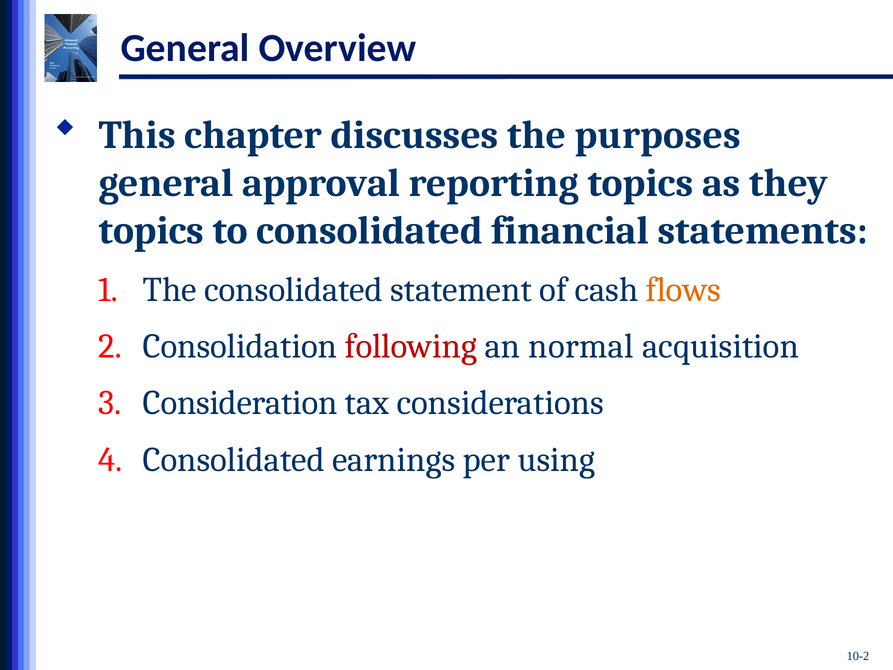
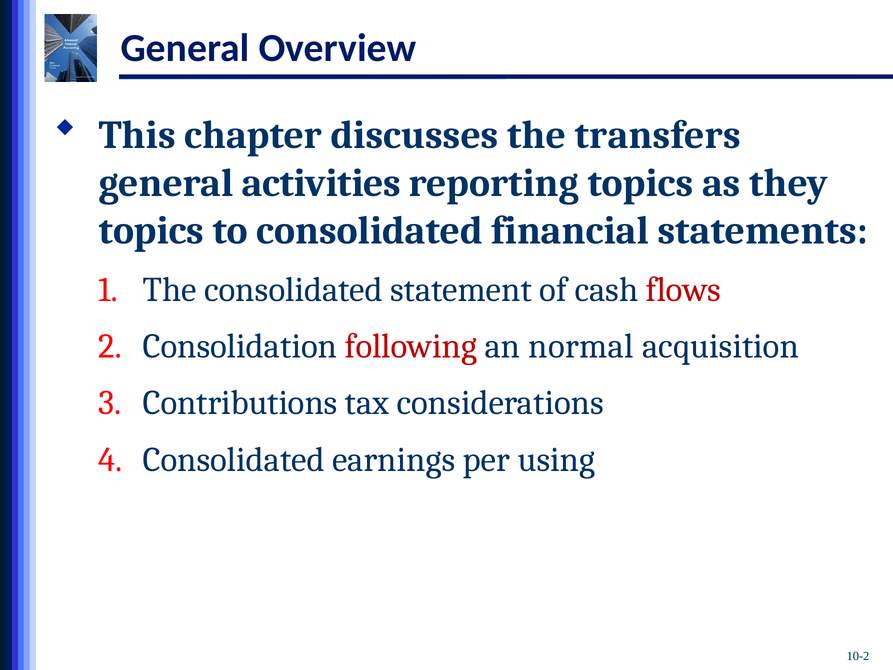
purposes: purposes -> transfers
approval: approval -> activities
flows colour: orange -> red
Consideration: Consideration -> Contributions
